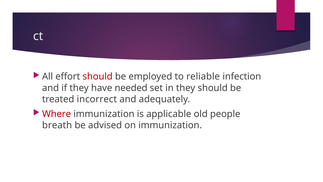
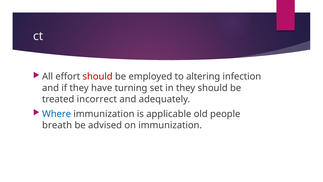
reliable: reliable -> altering
needed: needed -> turning
Where colour: red -> blue
